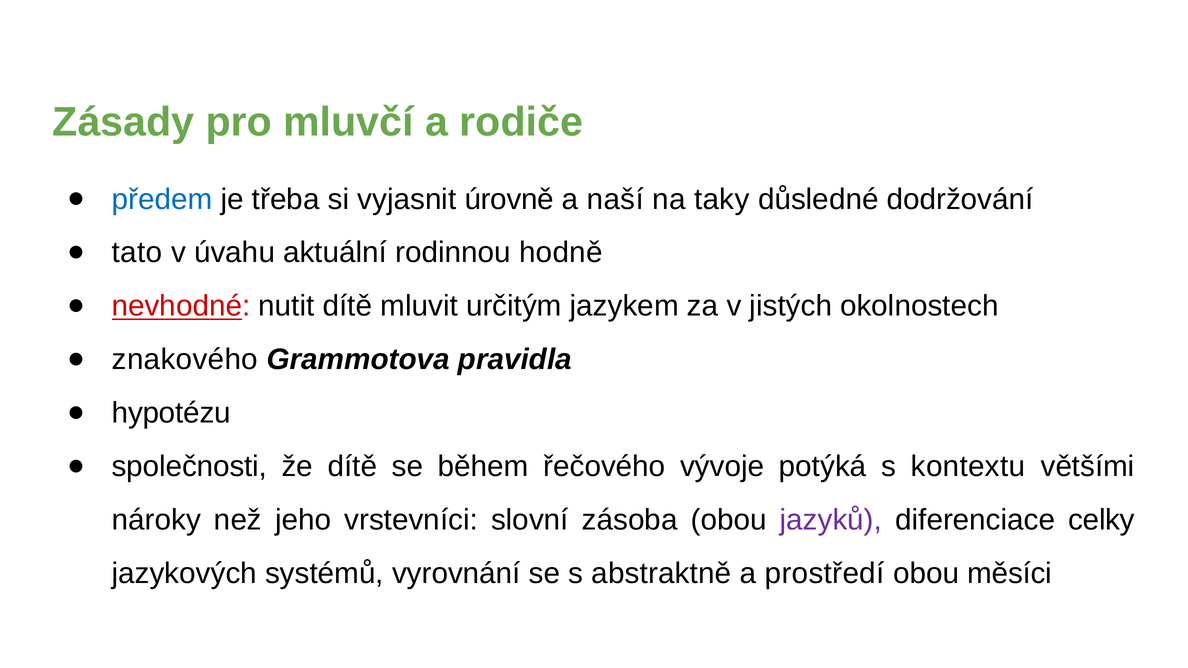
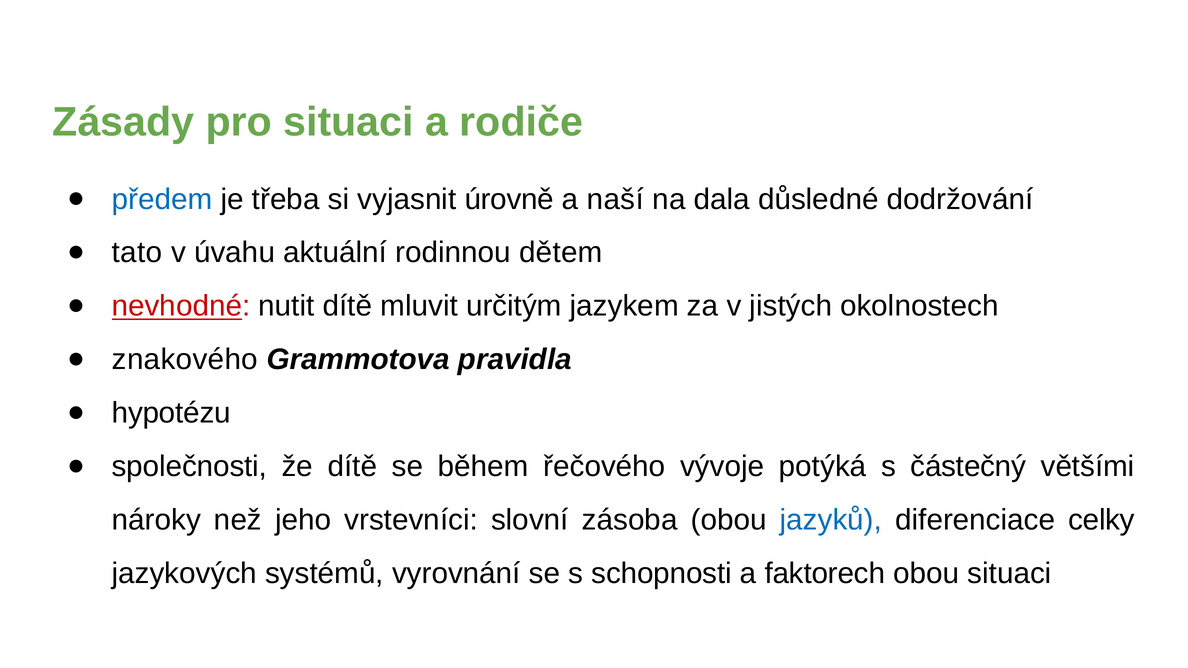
pro mluvčí: mluvčí -> situaci
taky: taky -> dala
hodně: hodně -> dětem
kontextu: kontextu -> částečný
jazyků colour: purple -> blue
abstraktně: abstraktně -> schopnosti
prostředí: prostředí -> faktorech
obou měsíci: měsíci -> situaci
